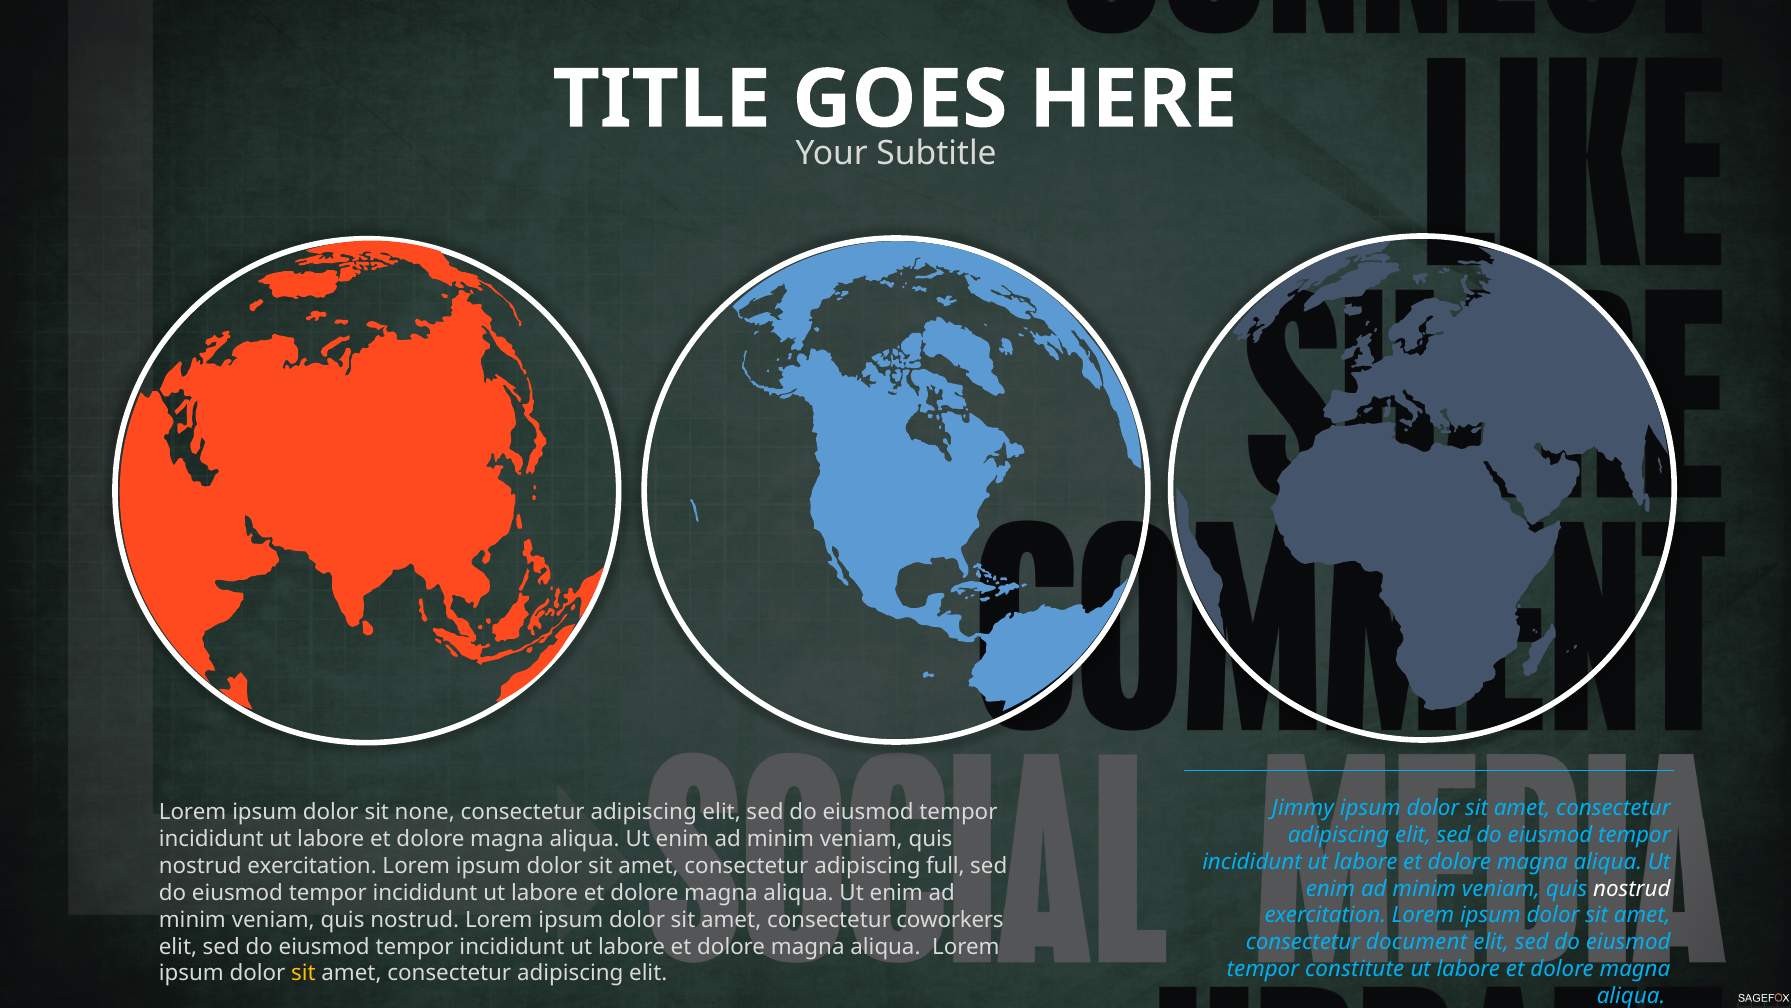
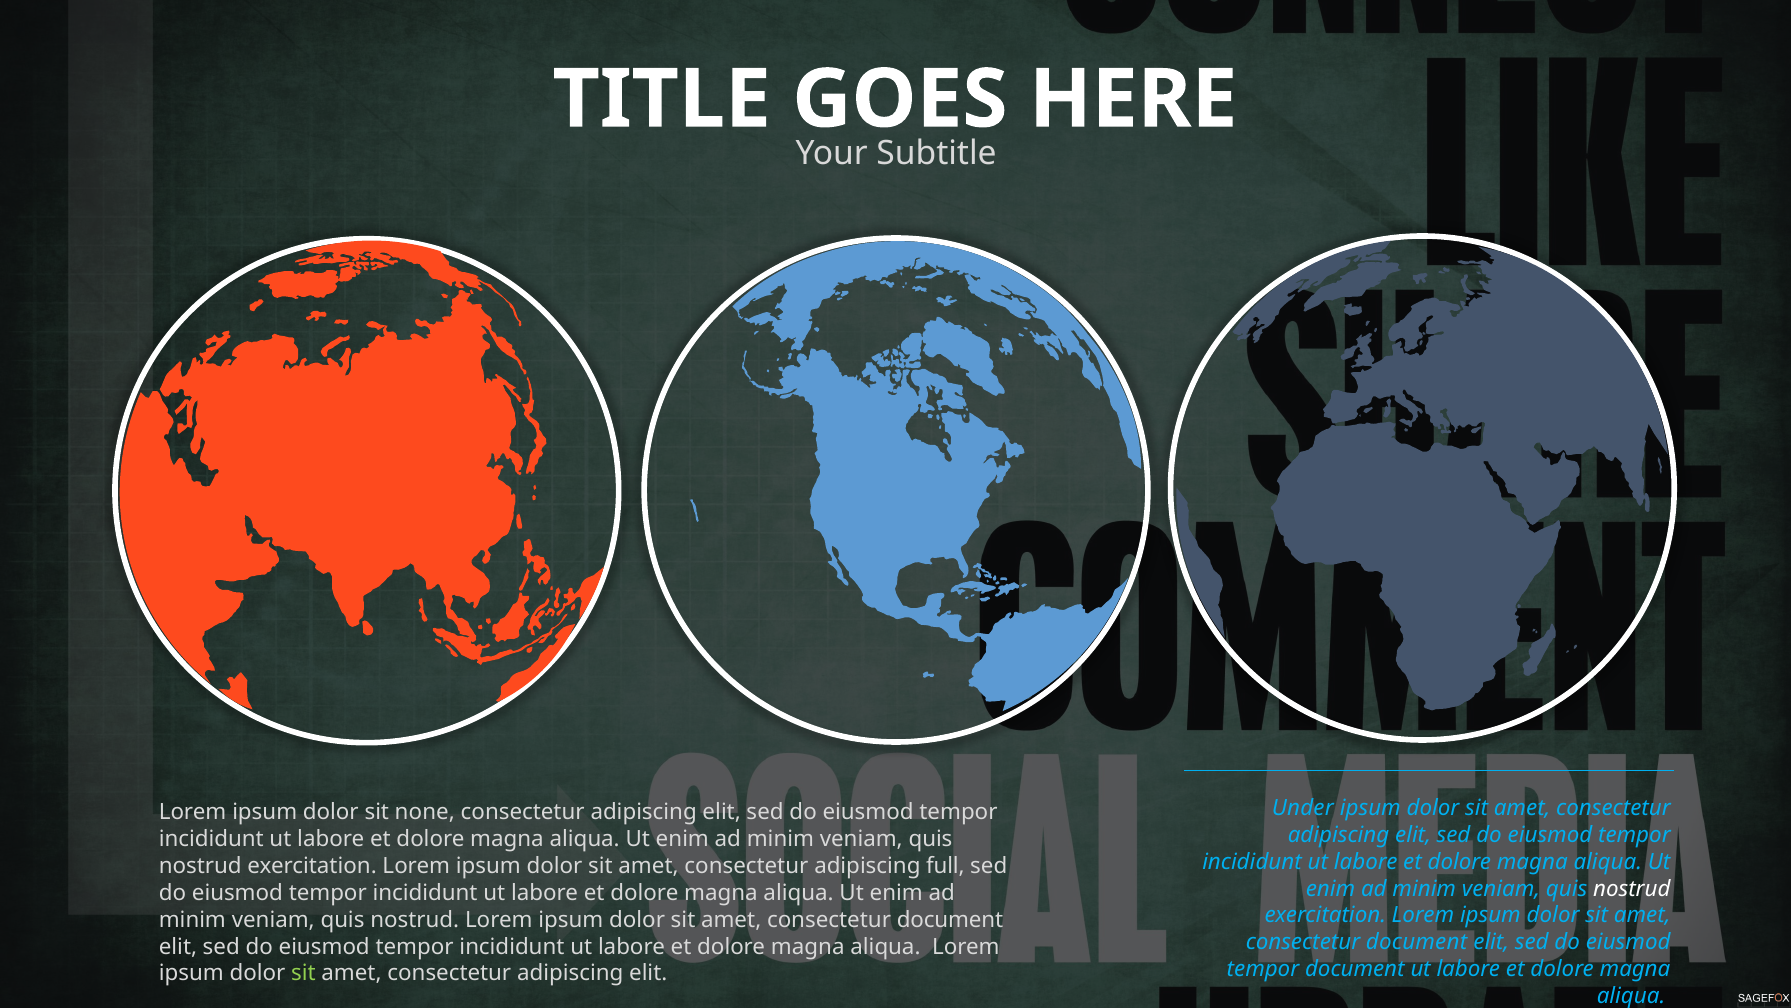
Jimmy: Jimmy -> Under
coworkers at (950, 919): coworkers -> document
tempor constitute: constitute -> document
sit at (303, 973) colour: yellow -> light green
